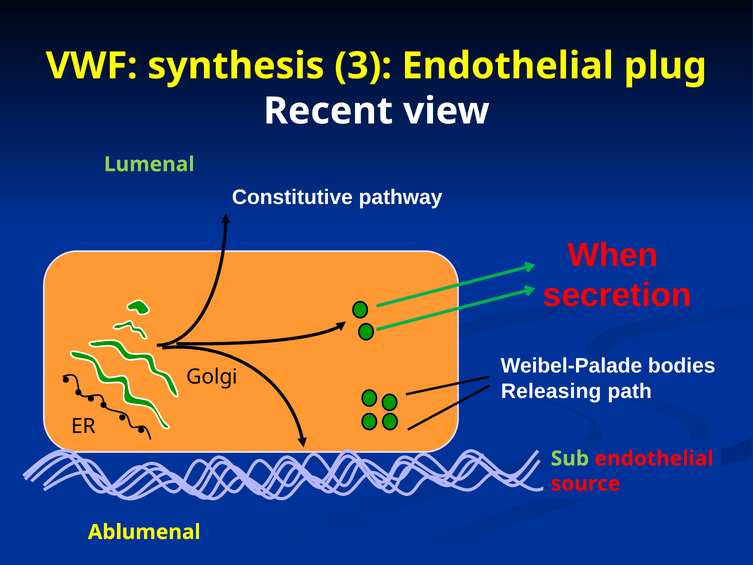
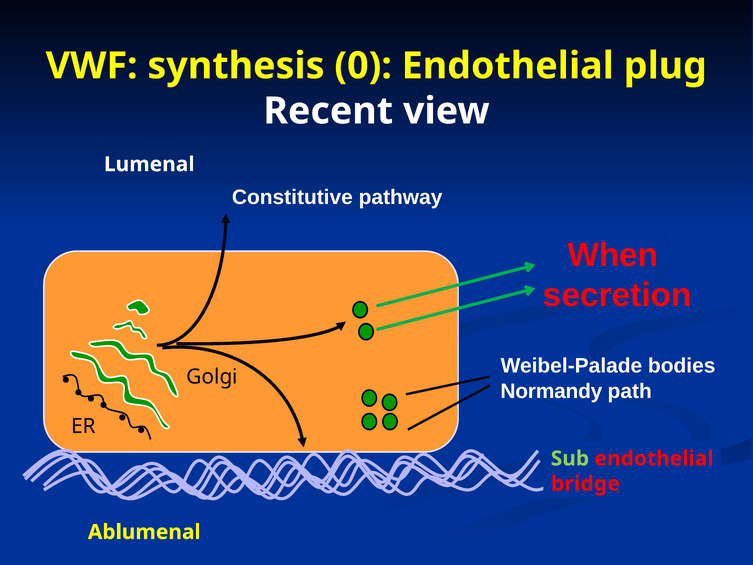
3: 3 -> 0
Lumenal colour: light green -> white
Releasing: Releasing -> Normandy
source: source -> bridge
